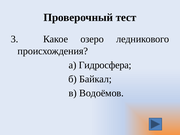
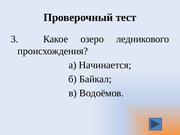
Гидросфера: Гидросфера -> Начинается
